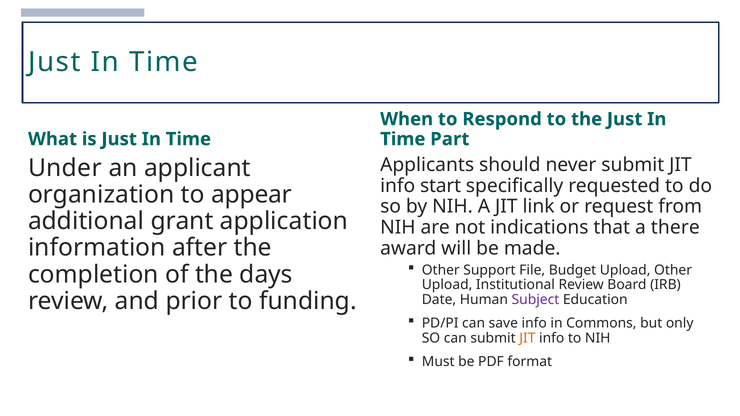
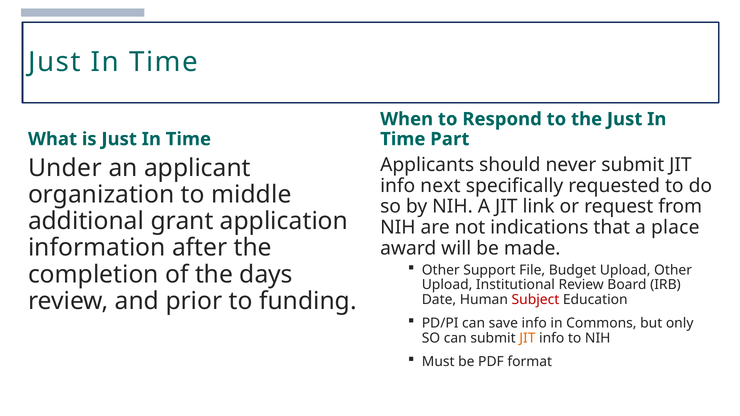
start: start -> next
appear: appear -> middle
there: there -> place
Subject colour: purple -> red
